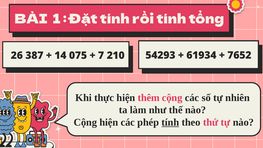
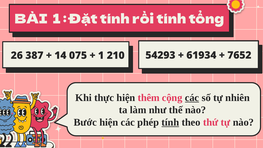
7 at (101, 55): 7 -> 1
các at (192, 98) underline: none -> present
Cộng at (85, 122): Cộng -> Bước
